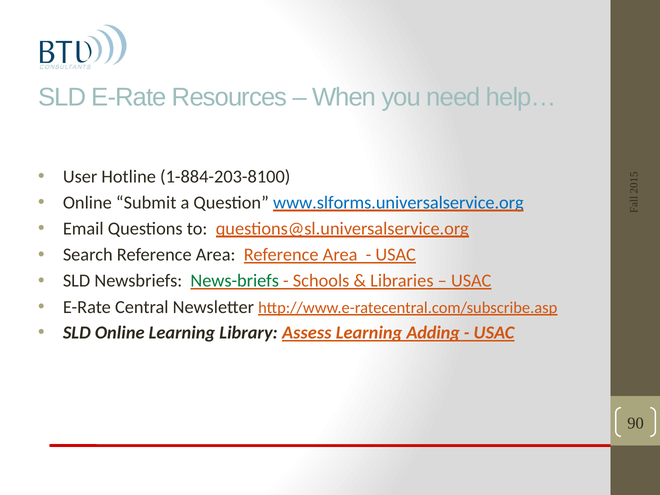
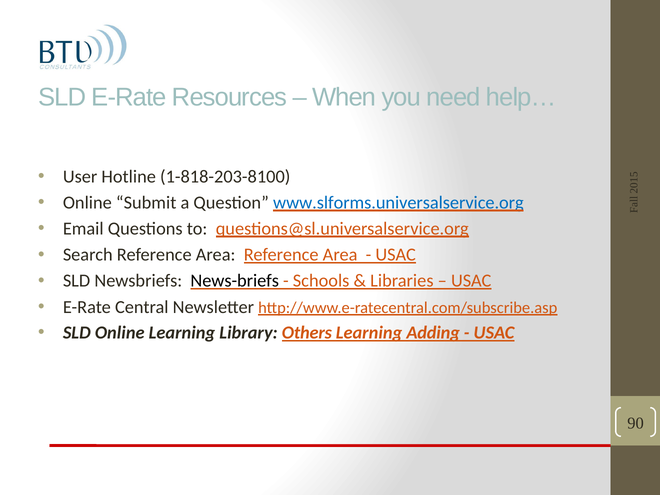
1-884-203-8100: 1-884-203-8100 -> 1-818-203-8100
News-briefs colour: green -> black
Assess: Assess -> Others
